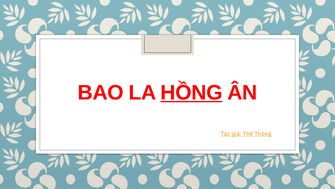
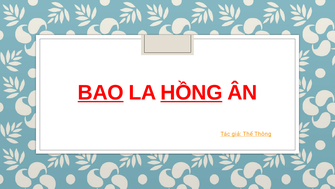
BAO underline: none -> present
